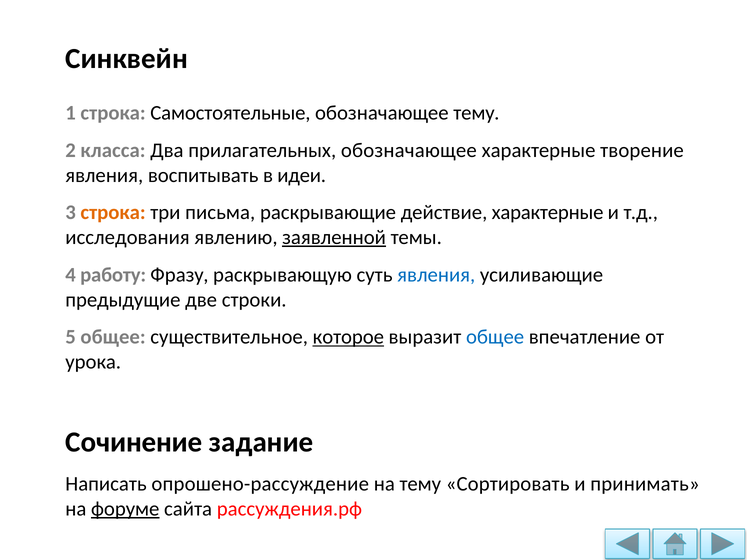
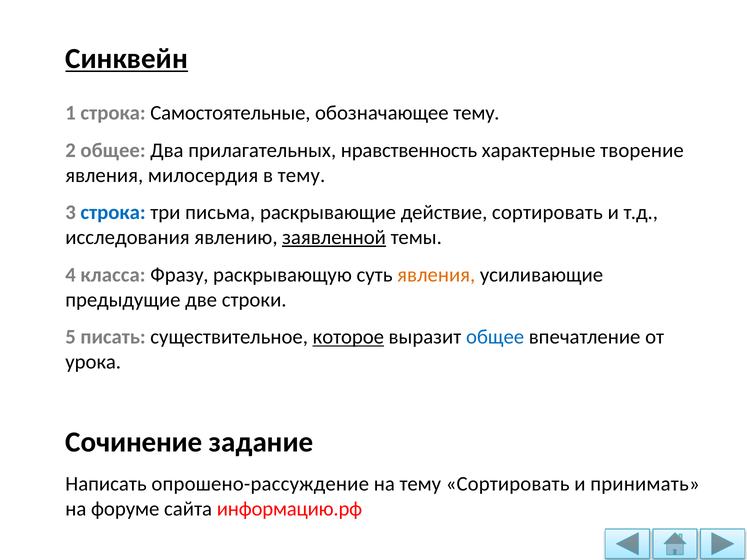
Синквейн underline: none -> present
2 класса: класса -> общее
прилагательных обозначающее: обозначающее -> нравственность
воспитывать: воспитывать -> милосердия
в идеи: идеи -> тему
строка at (113, 213) colour: orange -> blue
действие характерные: характерные -> сортировать
работу: работу -> класса
явления at (436, 275) colour: blue -> orange
5 общее: общее -> писать
форуме underline: present -> none
рассуждения.рф: рассуждения.рф -> информацию.рф
